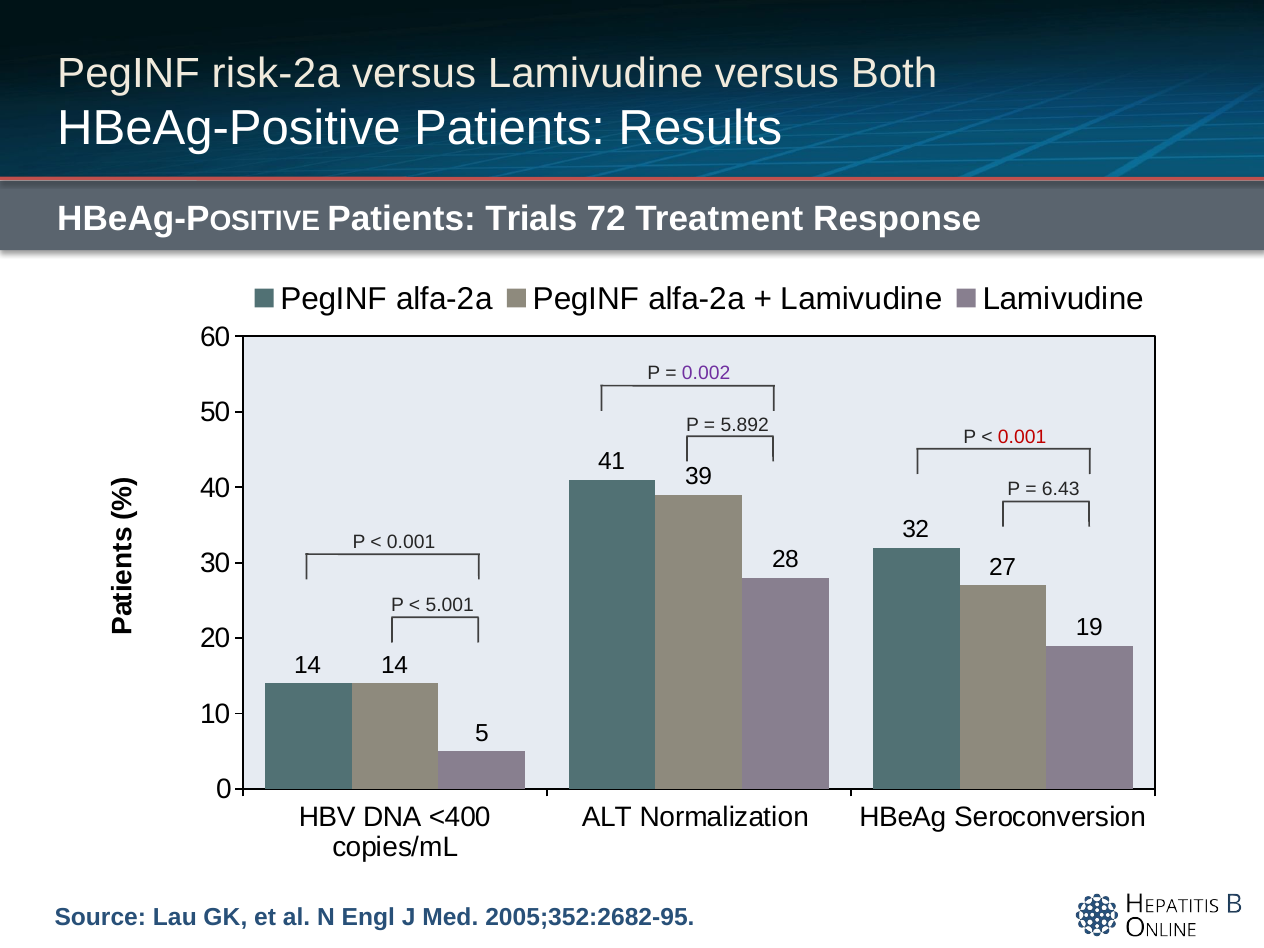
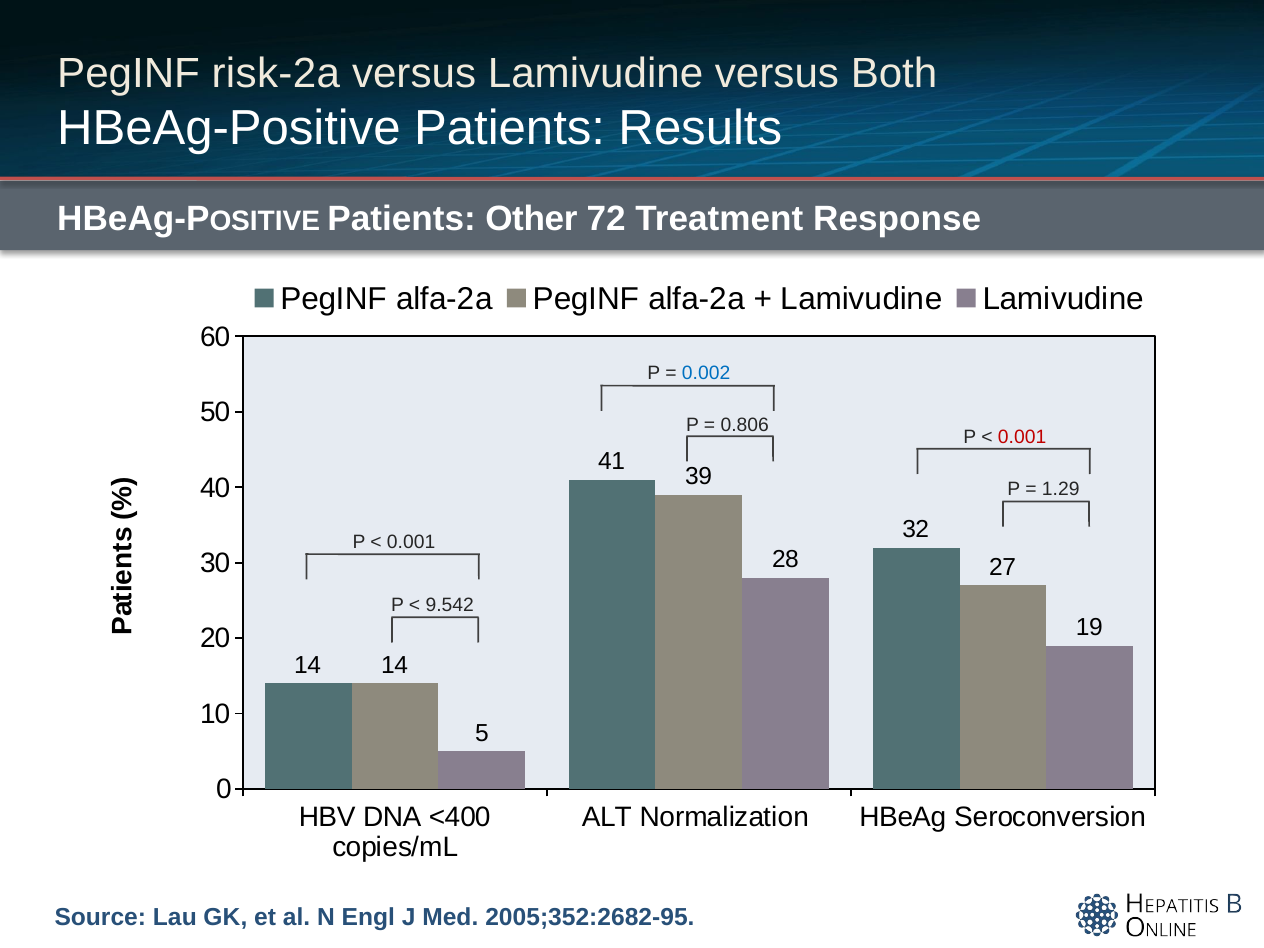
Trials: Trials -> Other
0.002 colour: purple -> blue
5.892: 5.892 -> 0.806
6.43: 6.43 -> 1.29
5.001: 5.001 -> 9.542
